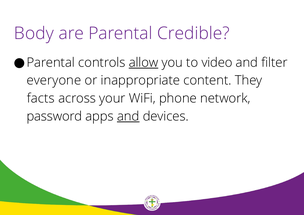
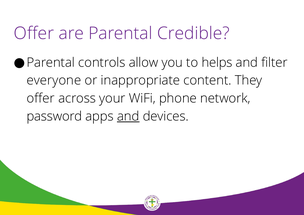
Body at (34, 34): Body -> Offer
allow underline: present -> none
video: video -> helps
facts at (41, 98): facts -> offer
